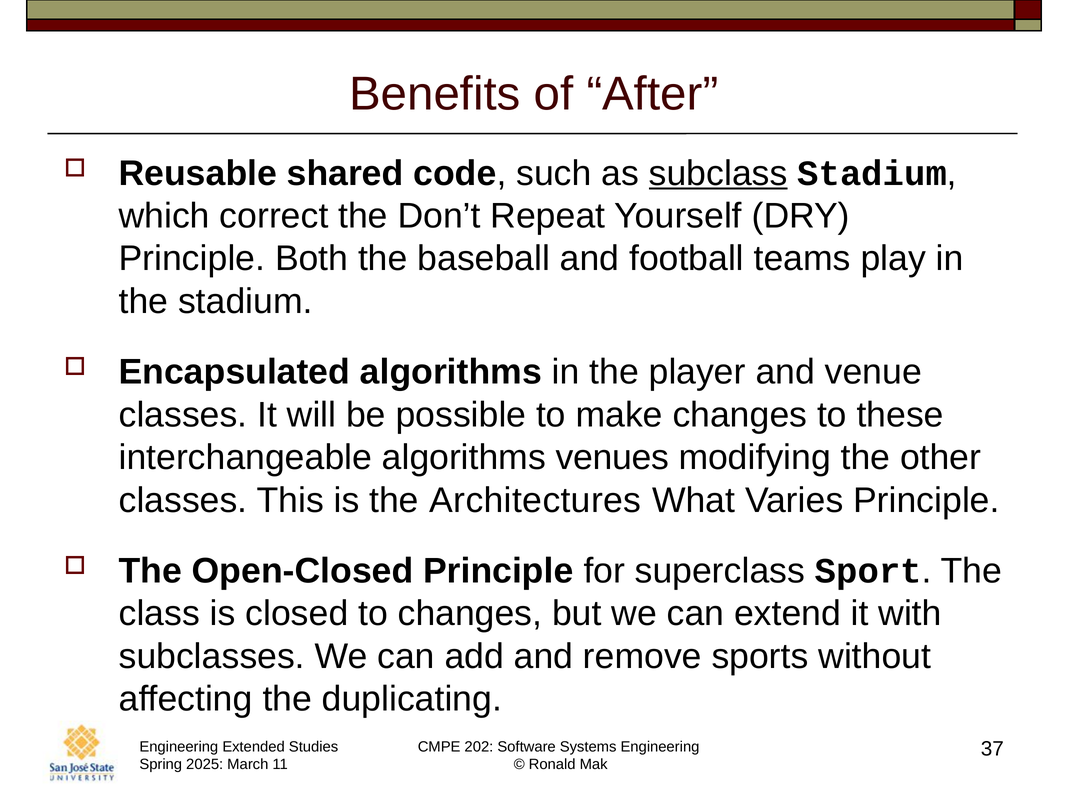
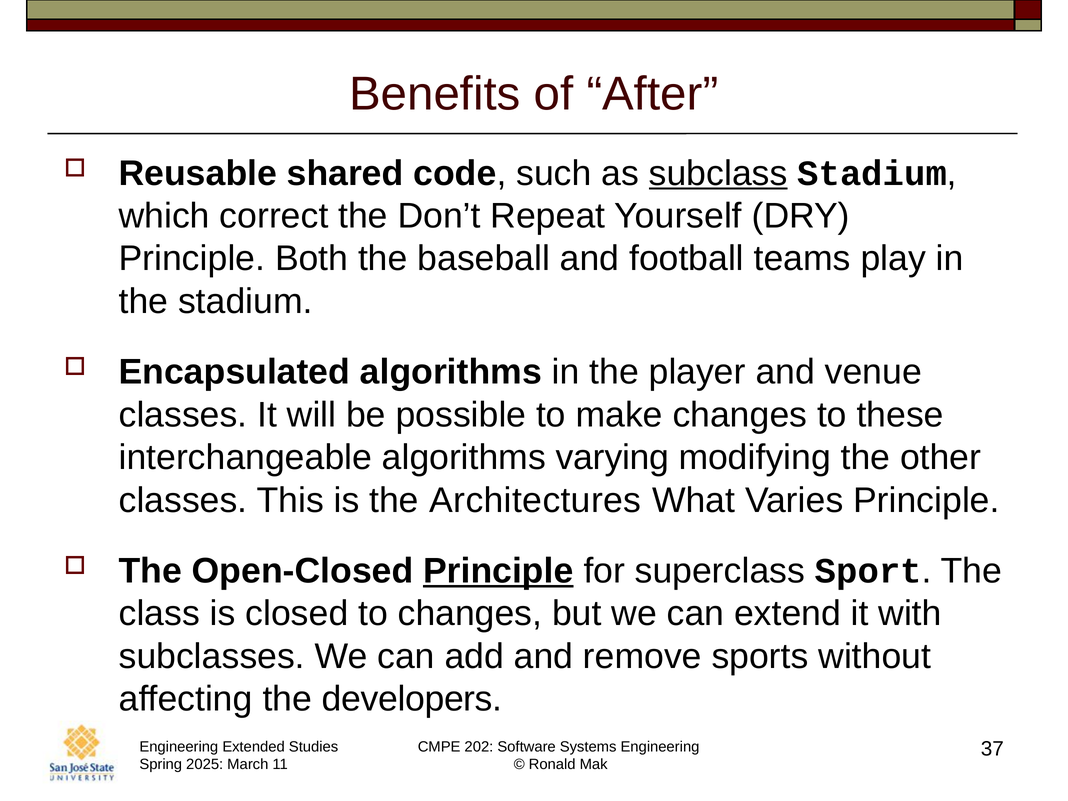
venues: venues -> varying
Principle at (498, 571) underline: none -> present
duplicating: duplicating -> developers
